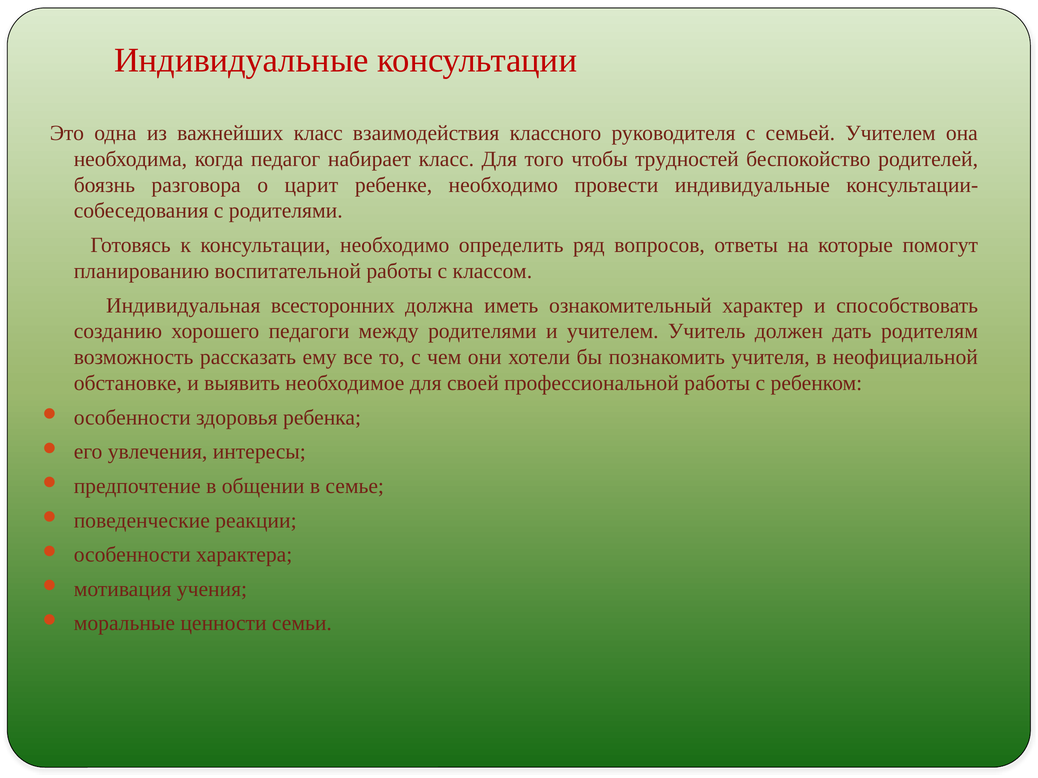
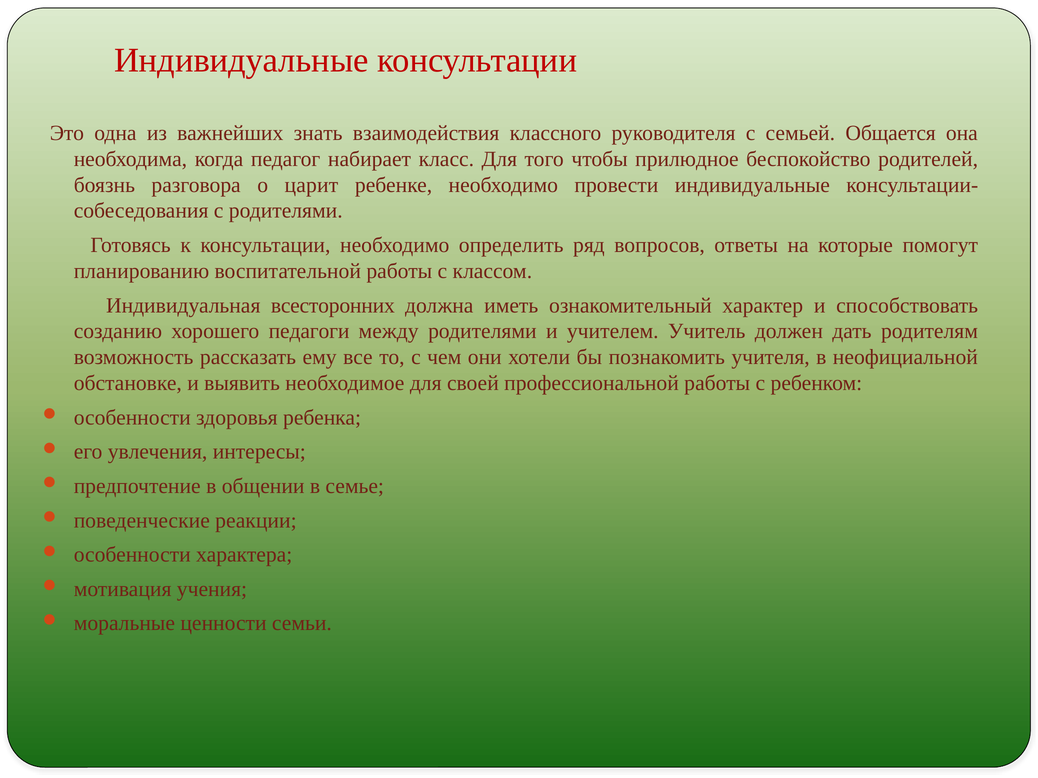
важнейших класс: класс -> знать
семьей Учителем: Учителем -> Общается
трудностей: трудностей -> прилюдное
